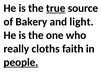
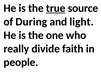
Bakery: Bakery -> During
cloths: cloths -> divide
people underline: present -> none
